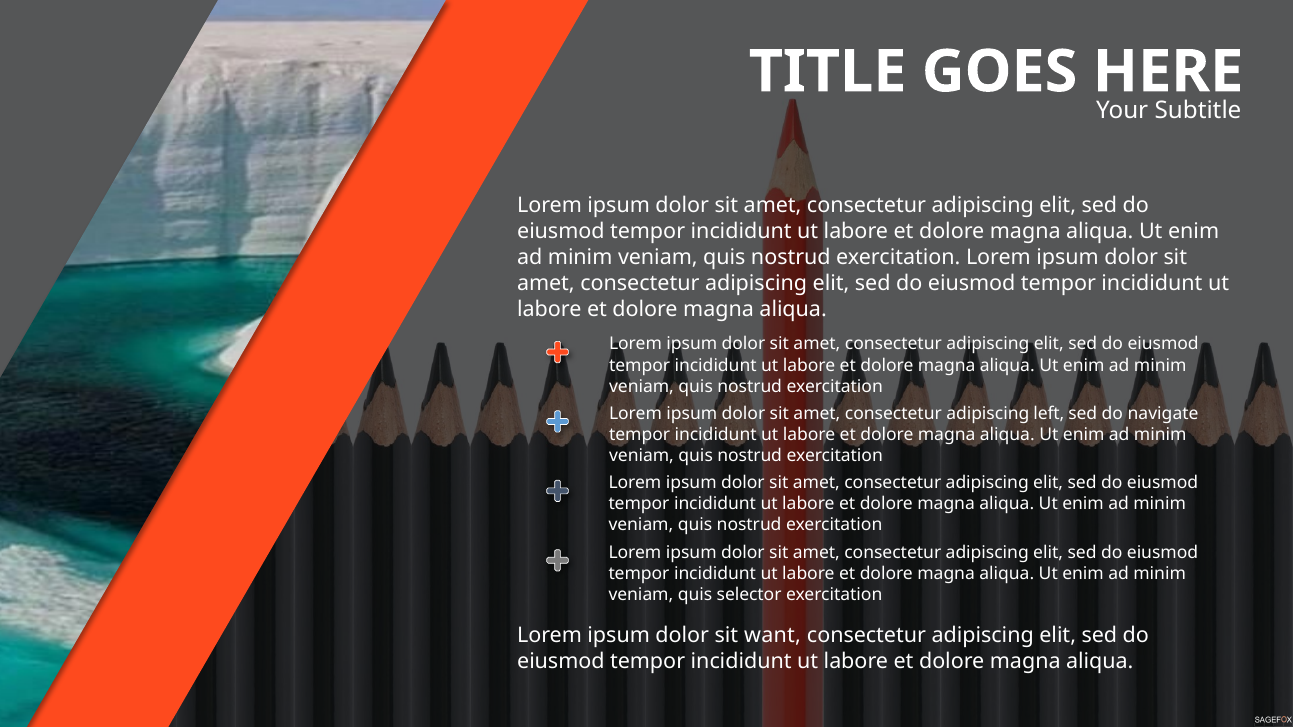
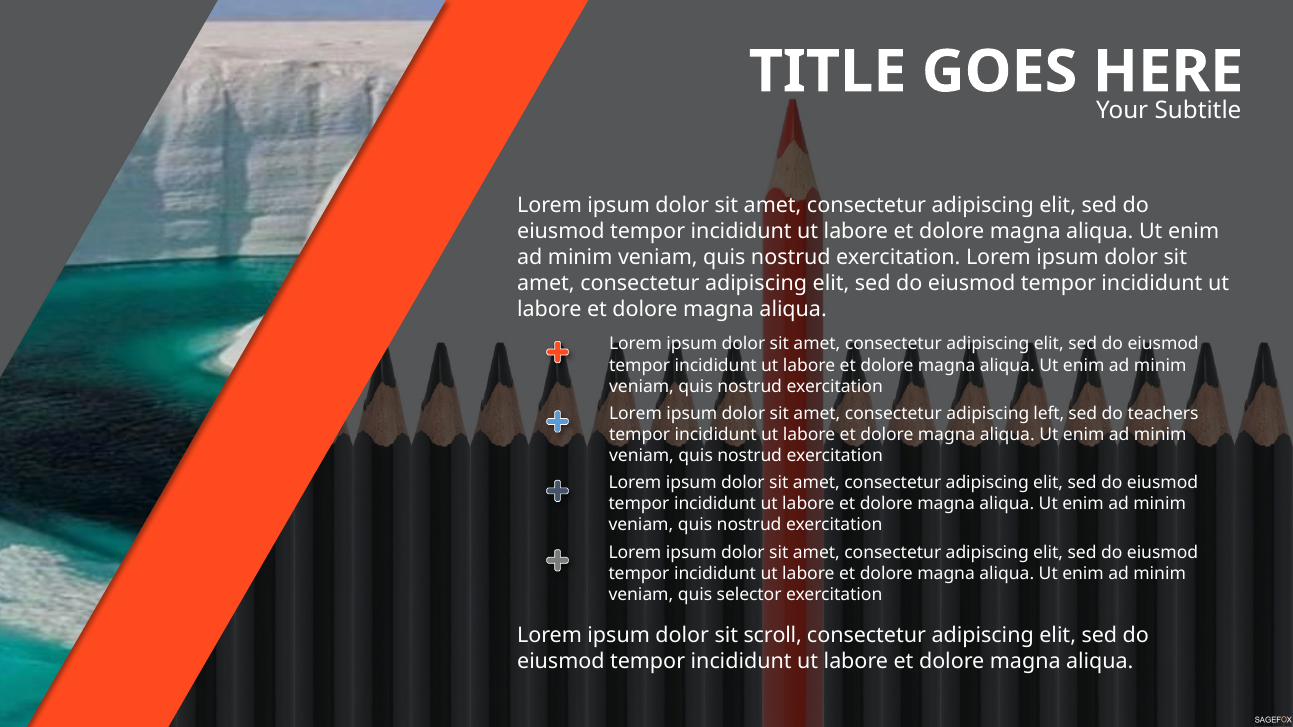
navigate: navigate -> teachers
want: want -> scroll
